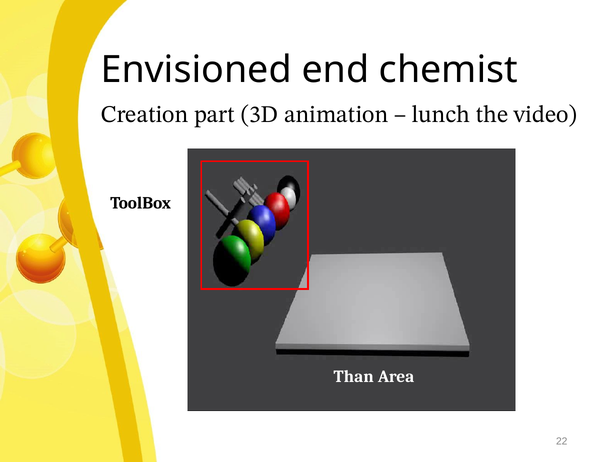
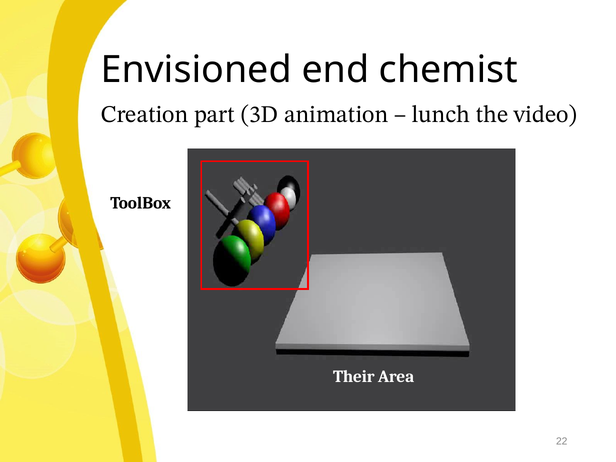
Than: Than -> Their
